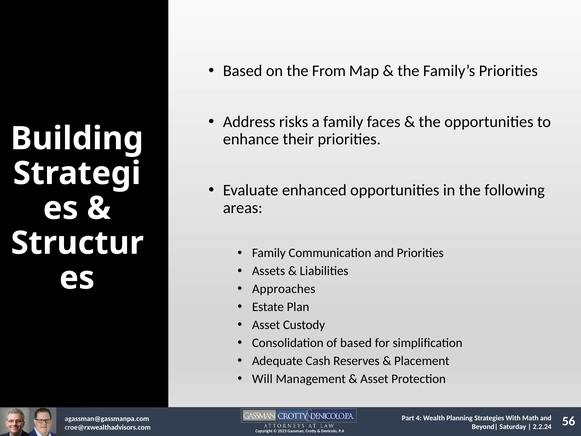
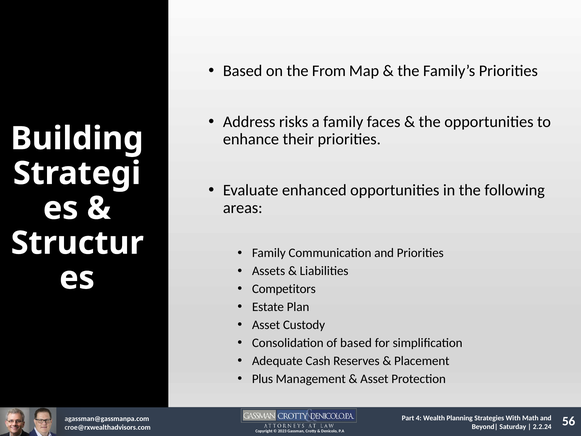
Approaches: Approaches -> Competitors
Will: Will -> Plus
